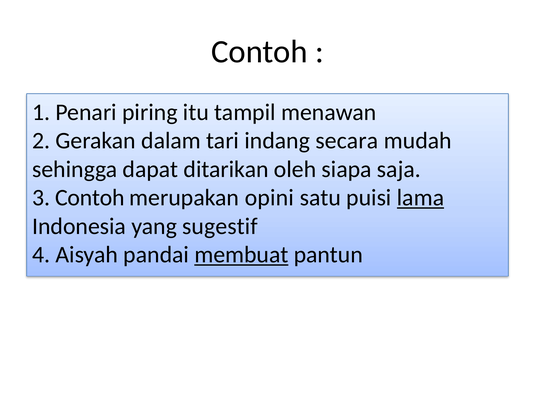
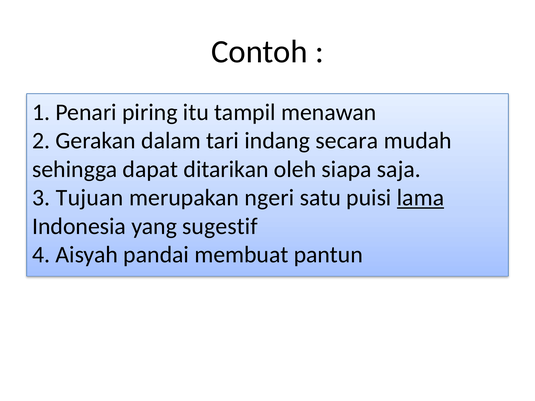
3 Contoh: Contoh -> Tujuan
opini: opini -> ngeri
membuat underline: present -> none
